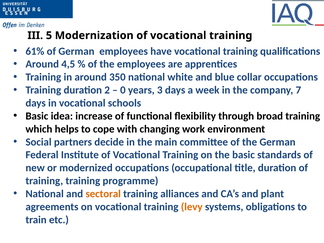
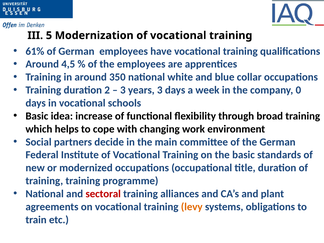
0 at (123, 90): 0 -> 3
7: 7 -> 0
sectoral colour: orange -> red
